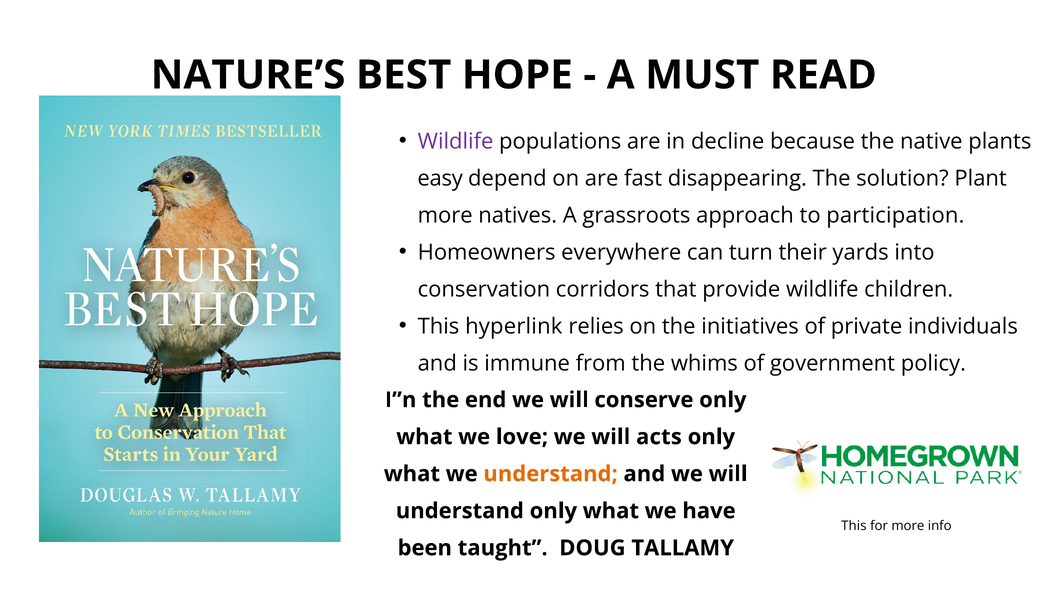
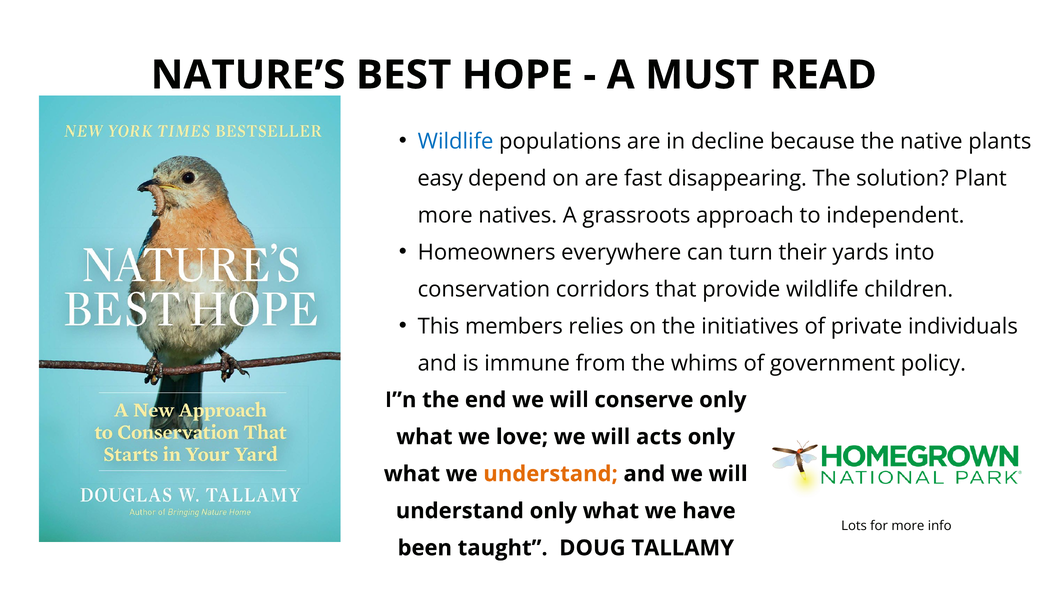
Wildlife at (456, 141) colour: purple -> blue
participation: participation -> independent
hyperlink: hyperlink -> members
This at (854, 526): This -> Lots
